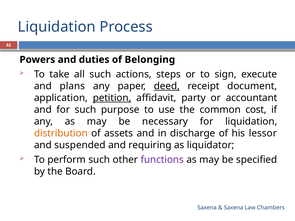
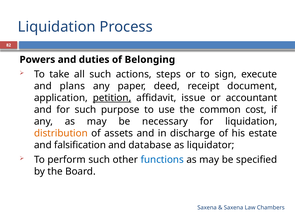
deed underline: present -> none
party: party -> issue
lessor: lessor -> estate
suspended: suspended -> falsification
requiring: requiring -> database
functions colour: purple -> blue
